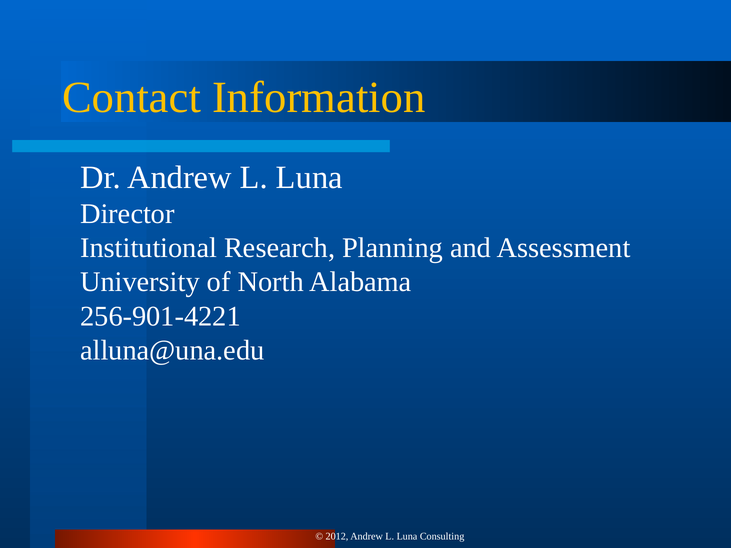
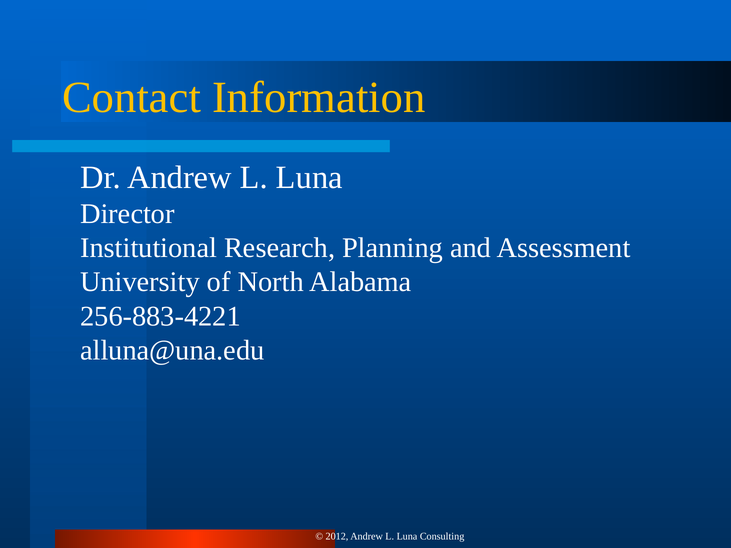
256-901-4221: 256-901-4221 -> 256-883-4221
